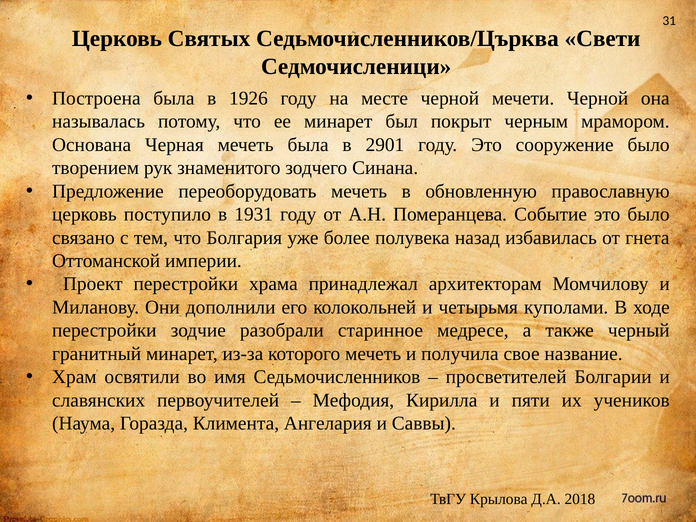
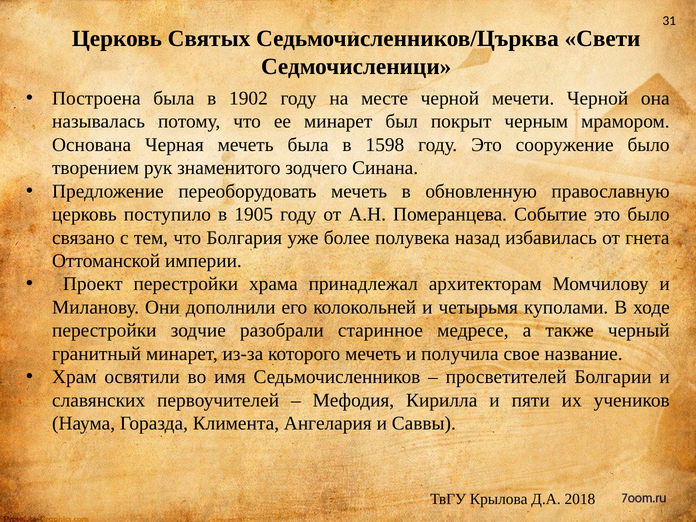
1926: 1926 -> 1902
2901: 2901 -> 1598
1931: 1931 -> 1905
